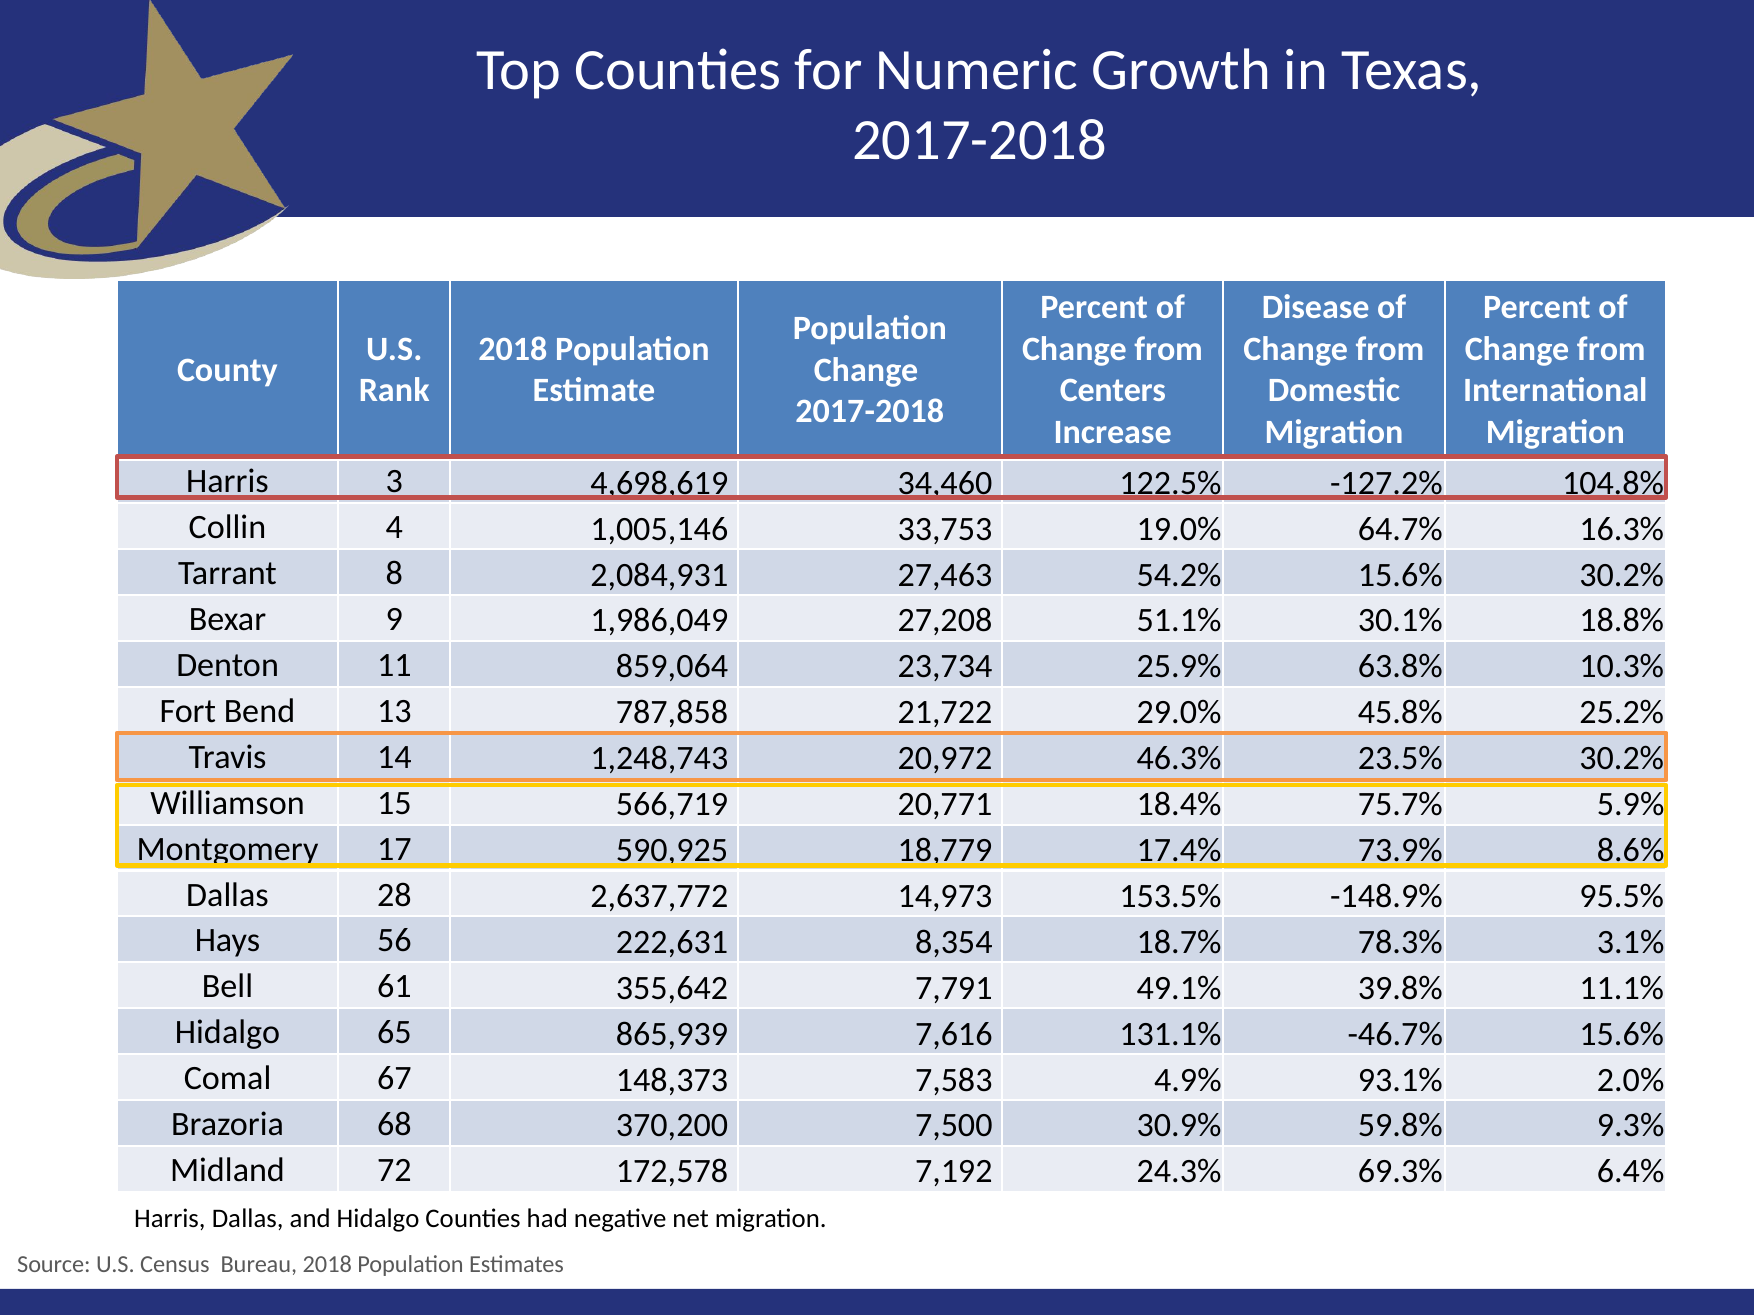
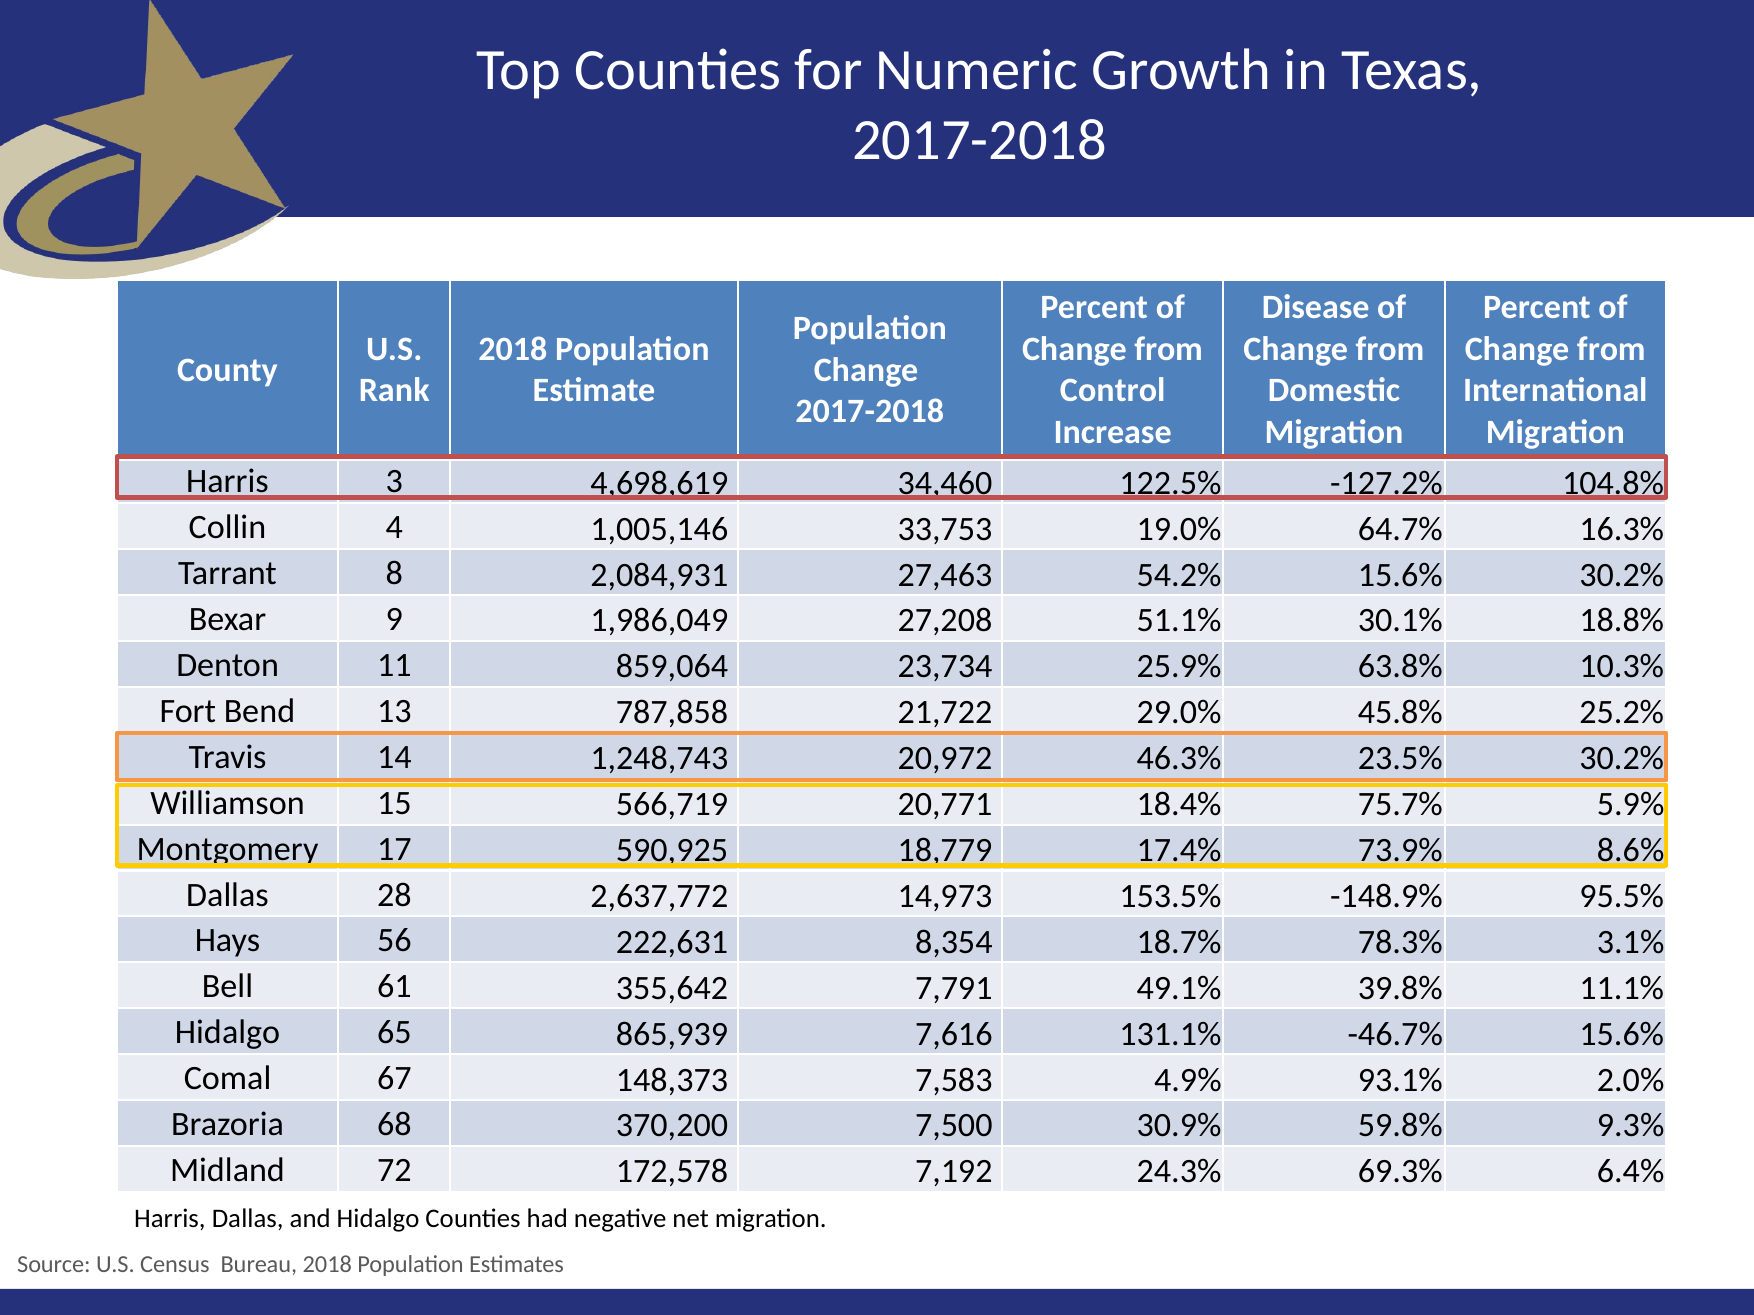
Centers: Centers -> Control
